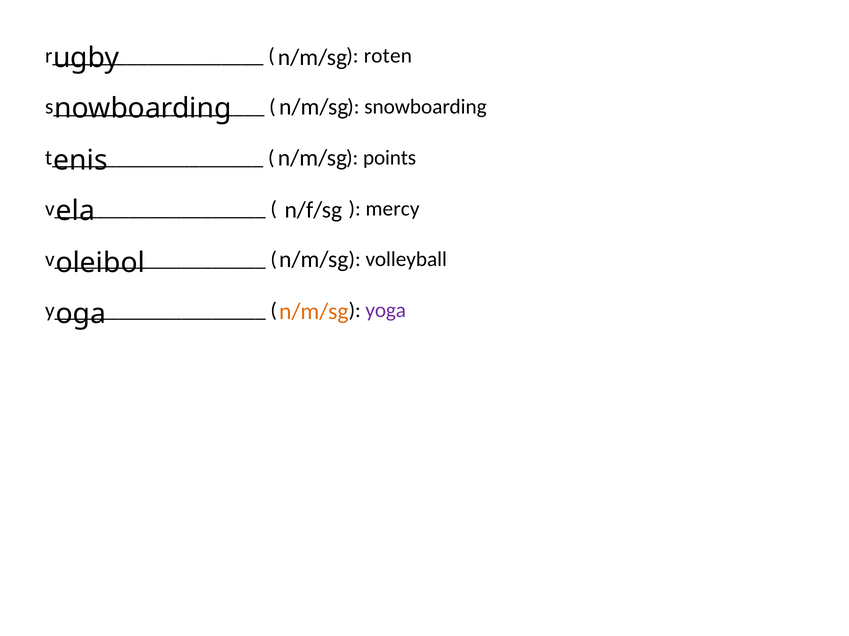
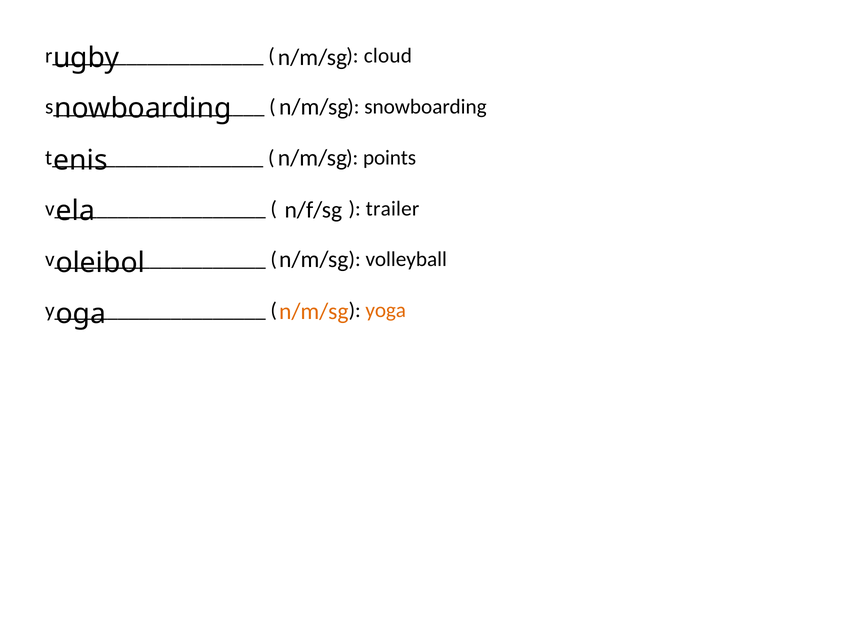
roten: roten -> cloud
mercy: mercy -> trailer
yoga colour: purple -> orange
